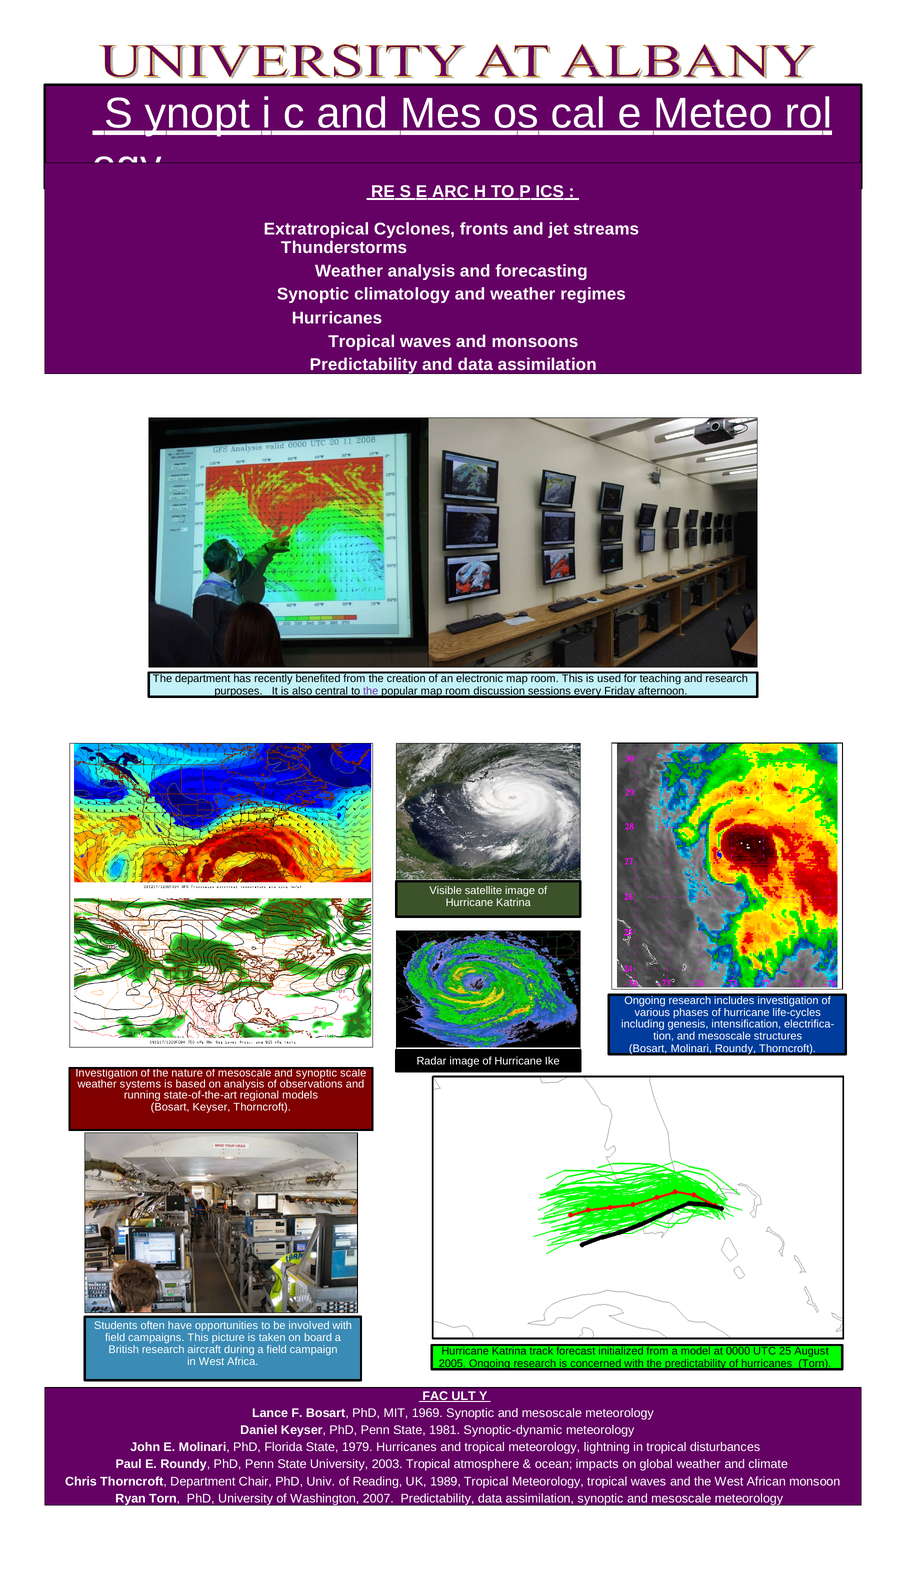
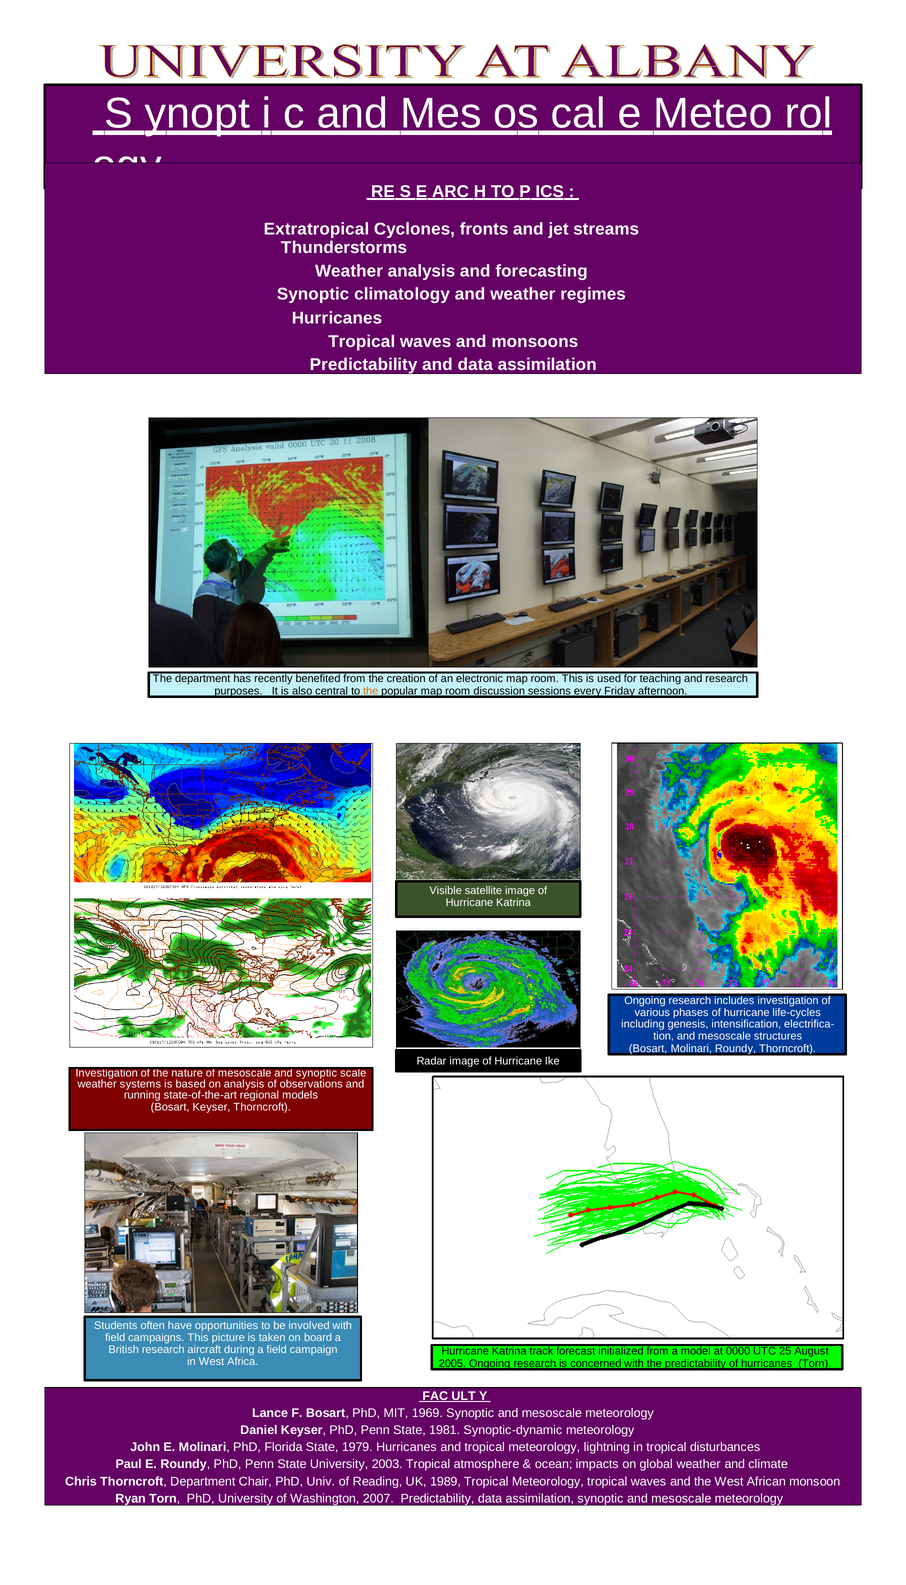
the at (371, 691) colour: purple -> orange
